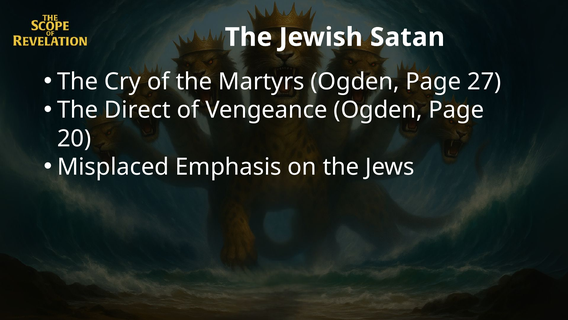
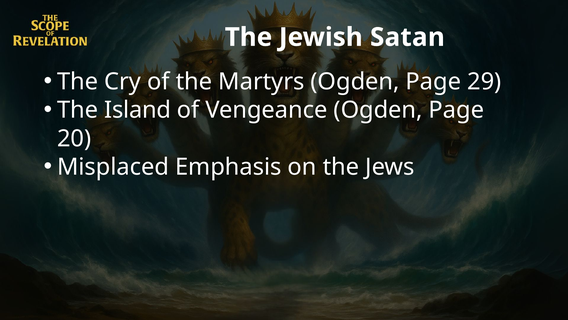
27: 27 -> 29
Direct: Direct -> Island
